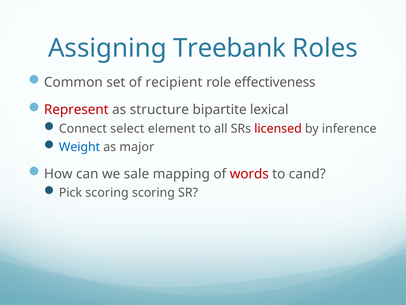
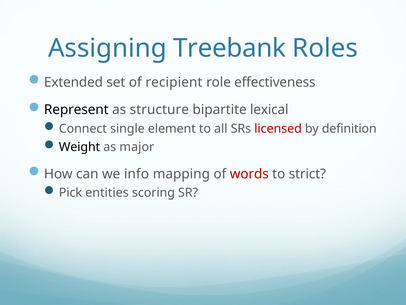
Common: Common -> Extended
Represent colour: red -> black
select: select -> single
inference: inference -> definition
Weight colour: blue -> black
sale: sale -> info
cand: cand -> strict
Pick scoring: scoring -> entities
